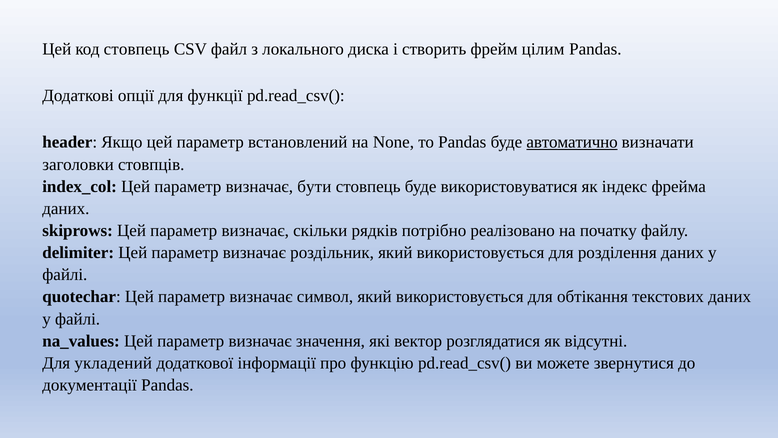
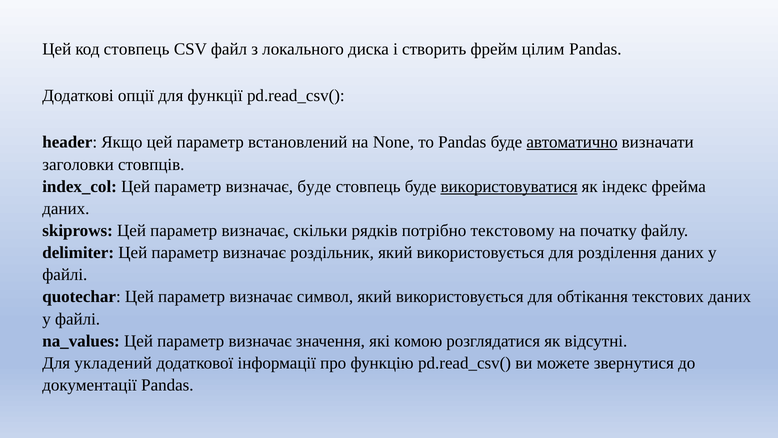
визначає бути: бути -> буде
використовуватися underline: none -> present
реалізовано: реалізовано -> текстовому
вектор: вектор -> комою
